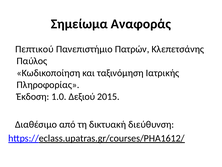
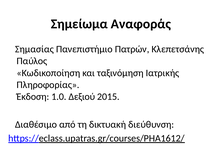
Πεπτικού: Πεπτικού -> Σημασίας
